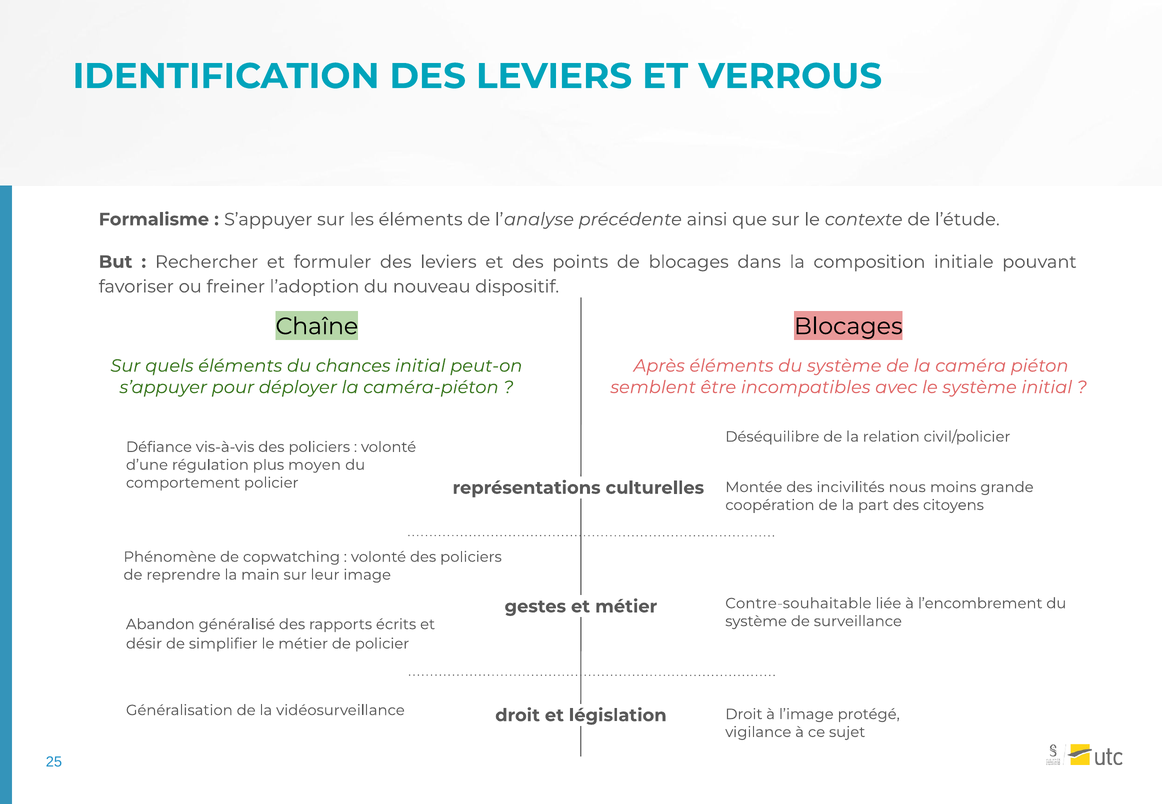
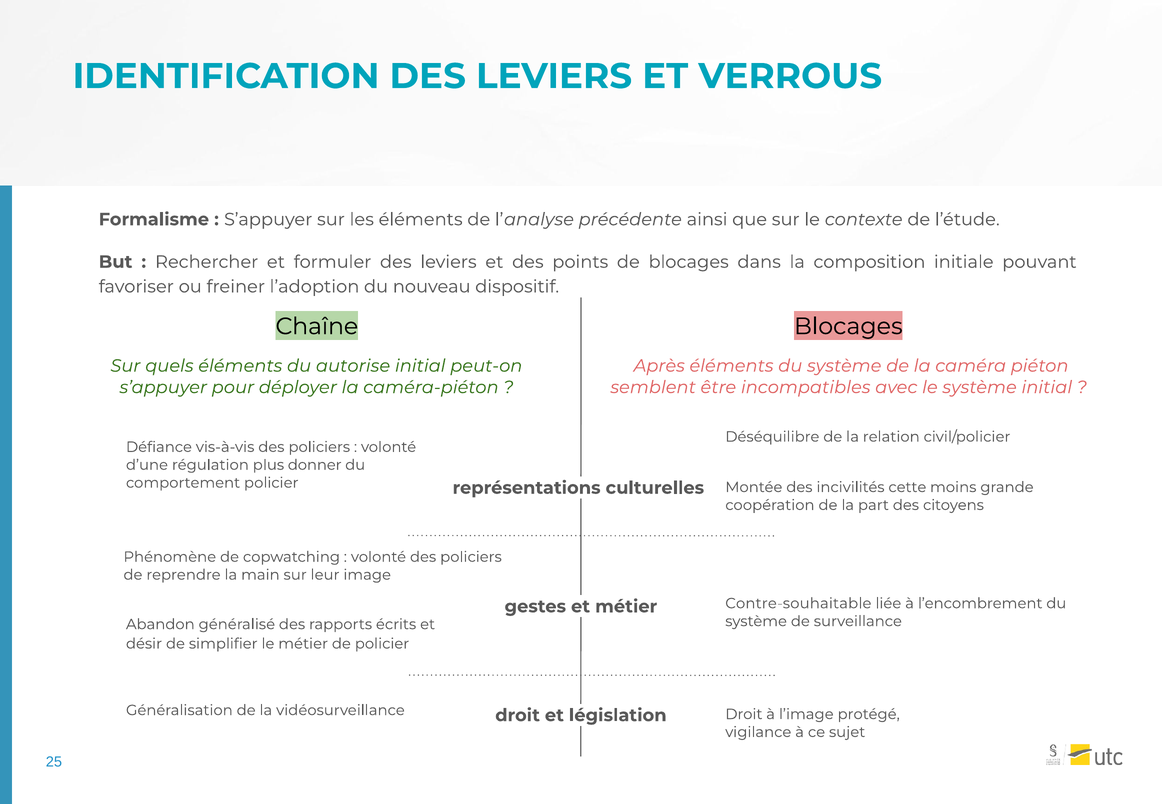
chances: chances -> autorise
moyen: moyen -> donner
nous: nous -> cette
